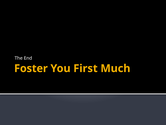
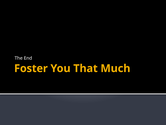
First: First -> That
